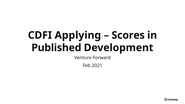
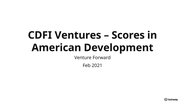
Applying: Applying -> Ventures
Published: Published -> American
